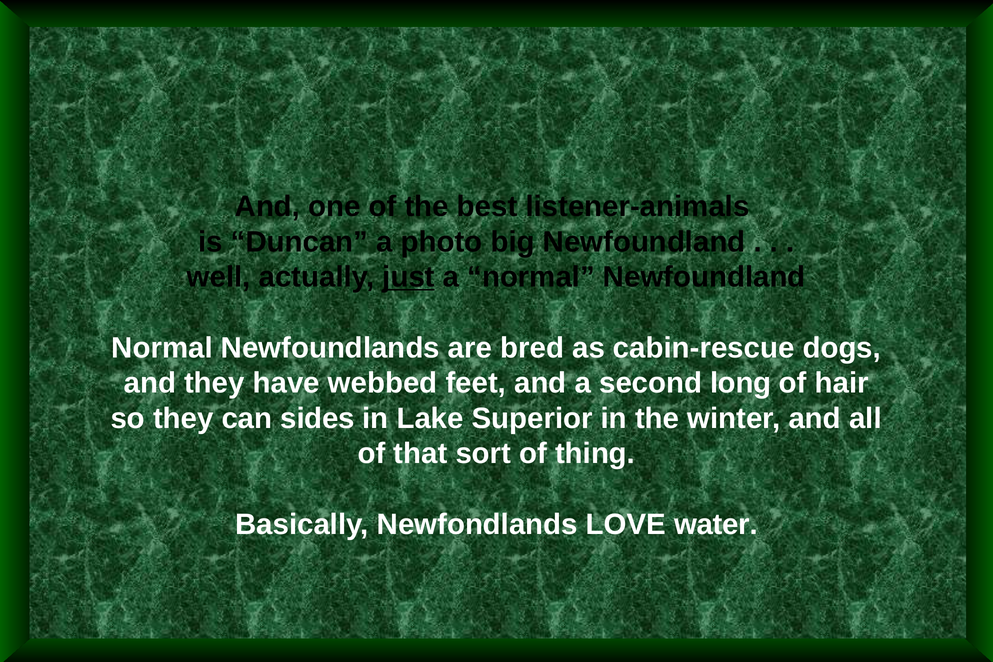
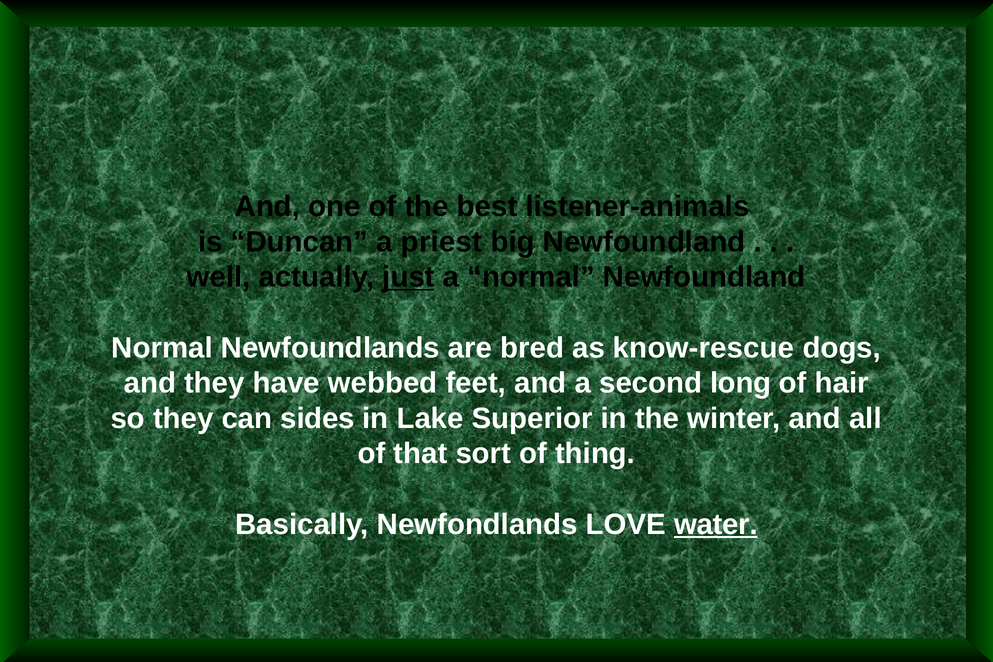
photo: photo -> priest
cabin-rescue: cabin-rescue -> know-rescue
water underline: none -> present
